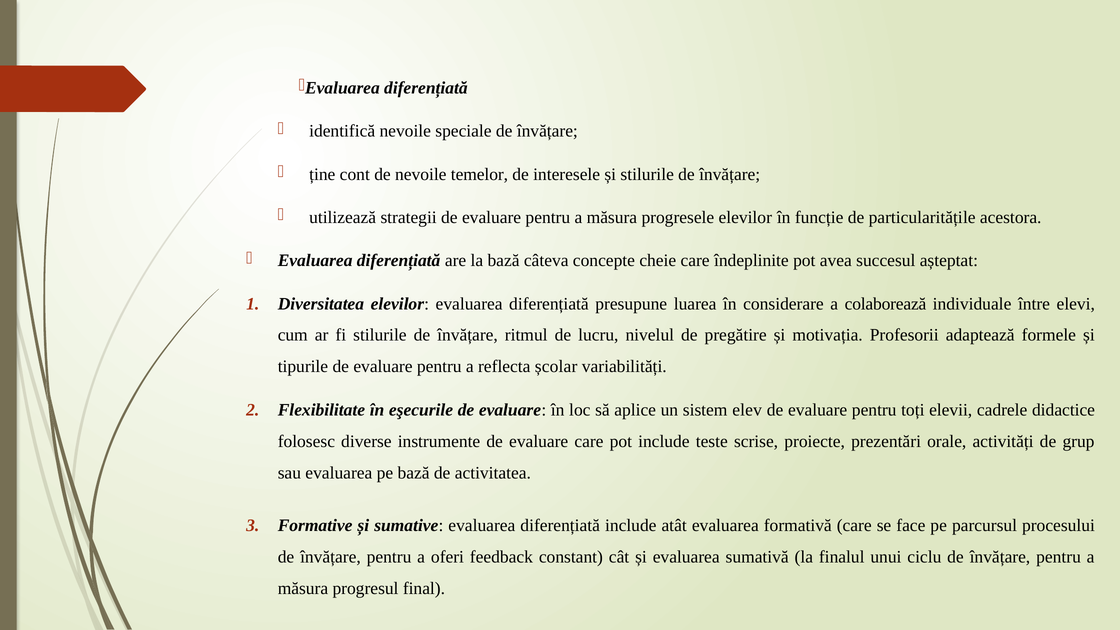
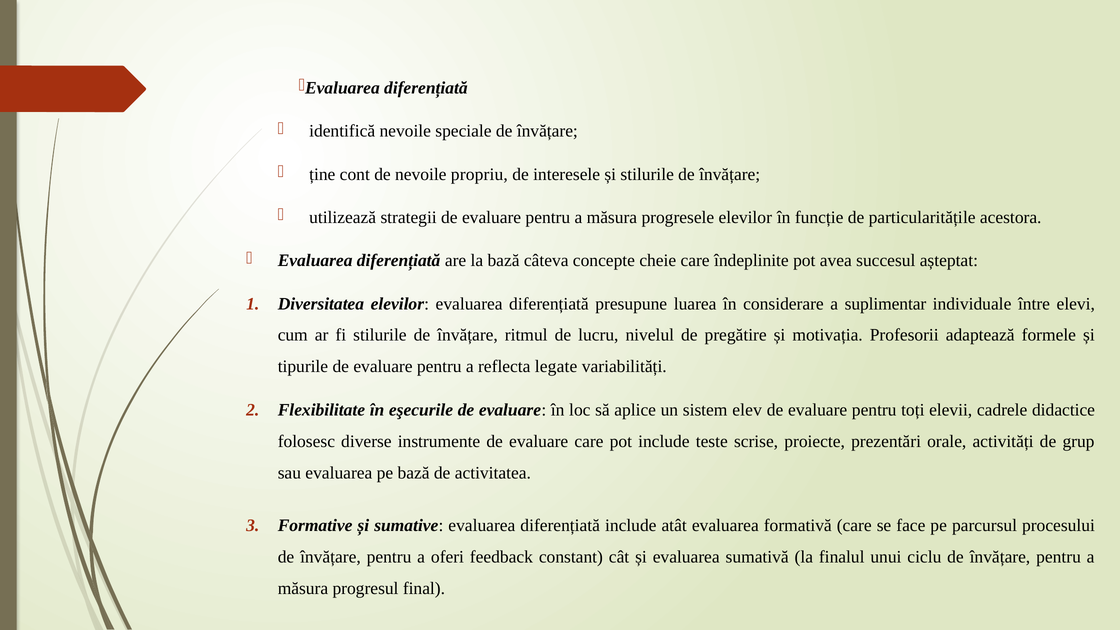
temelor: temelor -> propriu
colaborează: colaborează -> suplimentar
școlar: școlar -> legate
